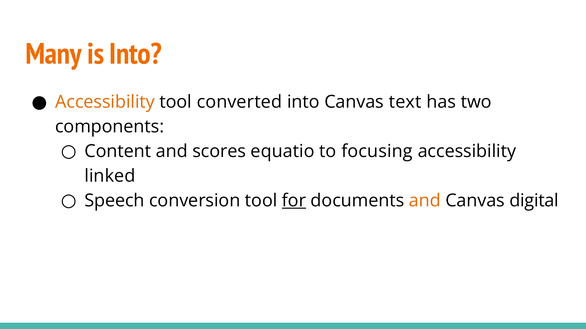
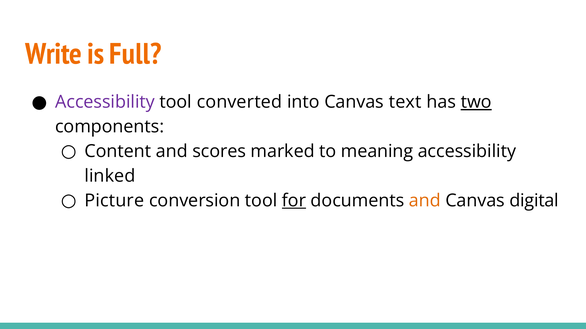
Many: Many -> Write
is Into: Into -> Full
Accessibility at (105, 102) colour: orange -> purple
two underline: none -> present
equatio: equatio -> marked
focusing: focusing -> meaning
Speech: Speech -> Picture
